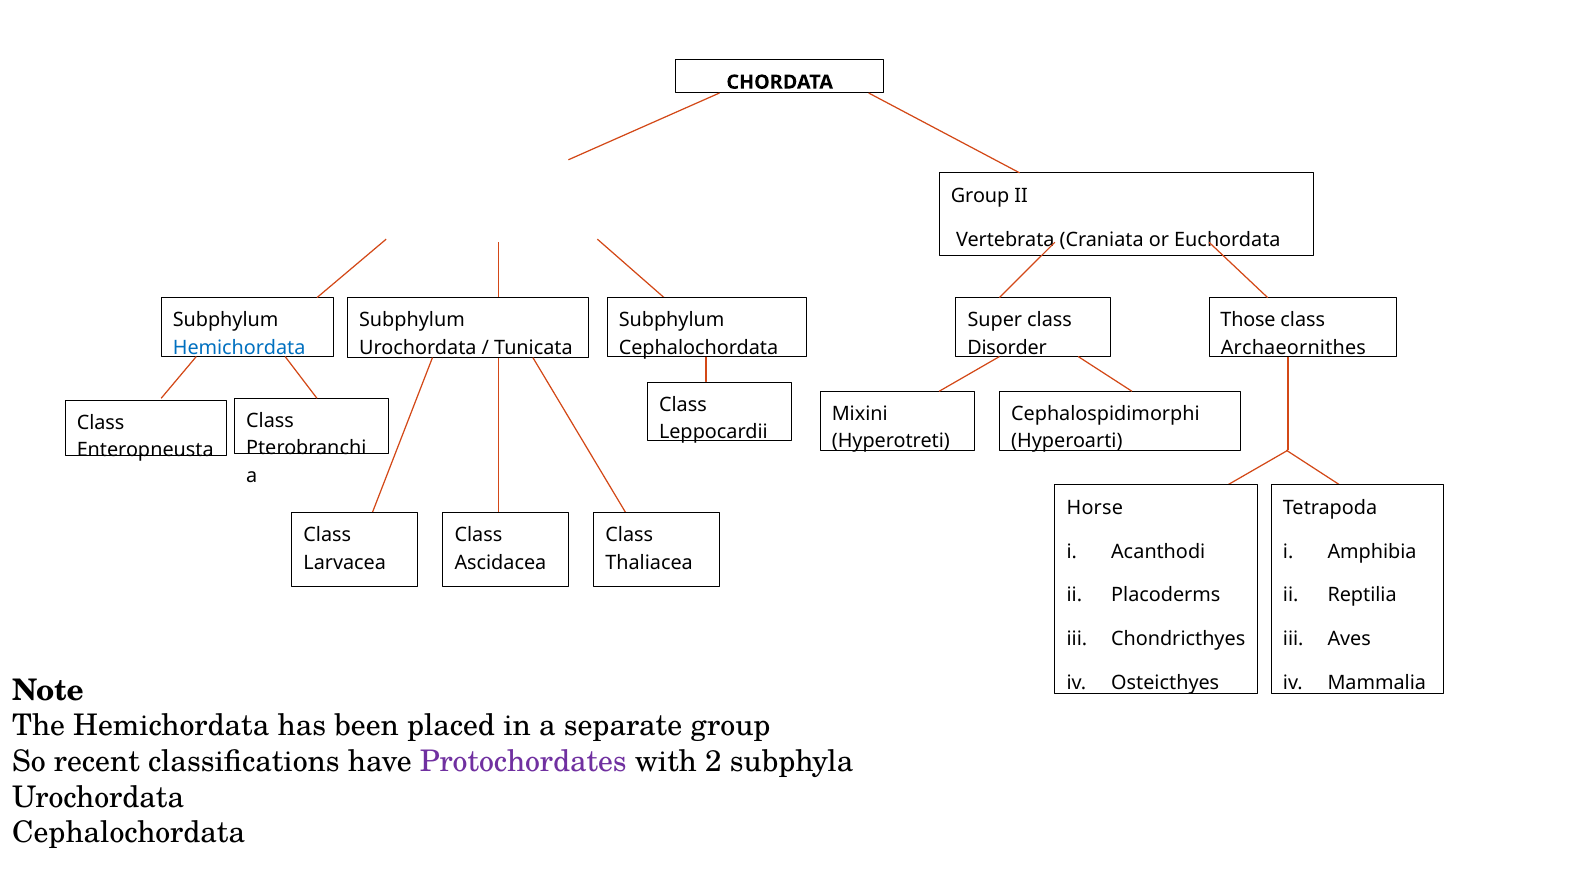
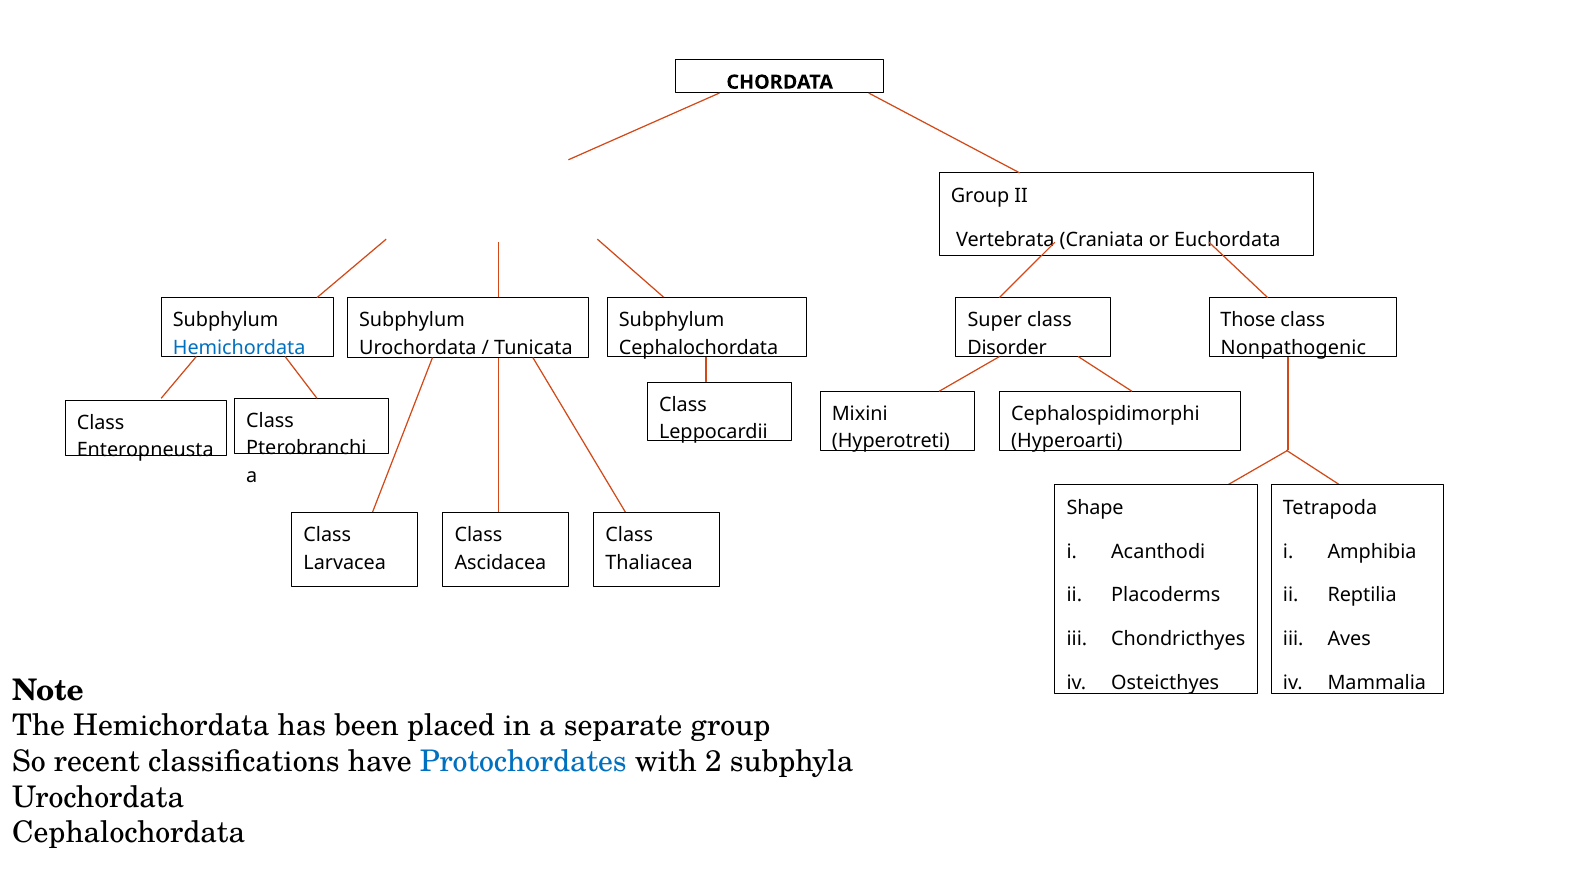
Archaeornithes: Archaeornithes -> Nonpathogenic
Horse: Horse -> Shape
Protochordates colour: purple -> blue
